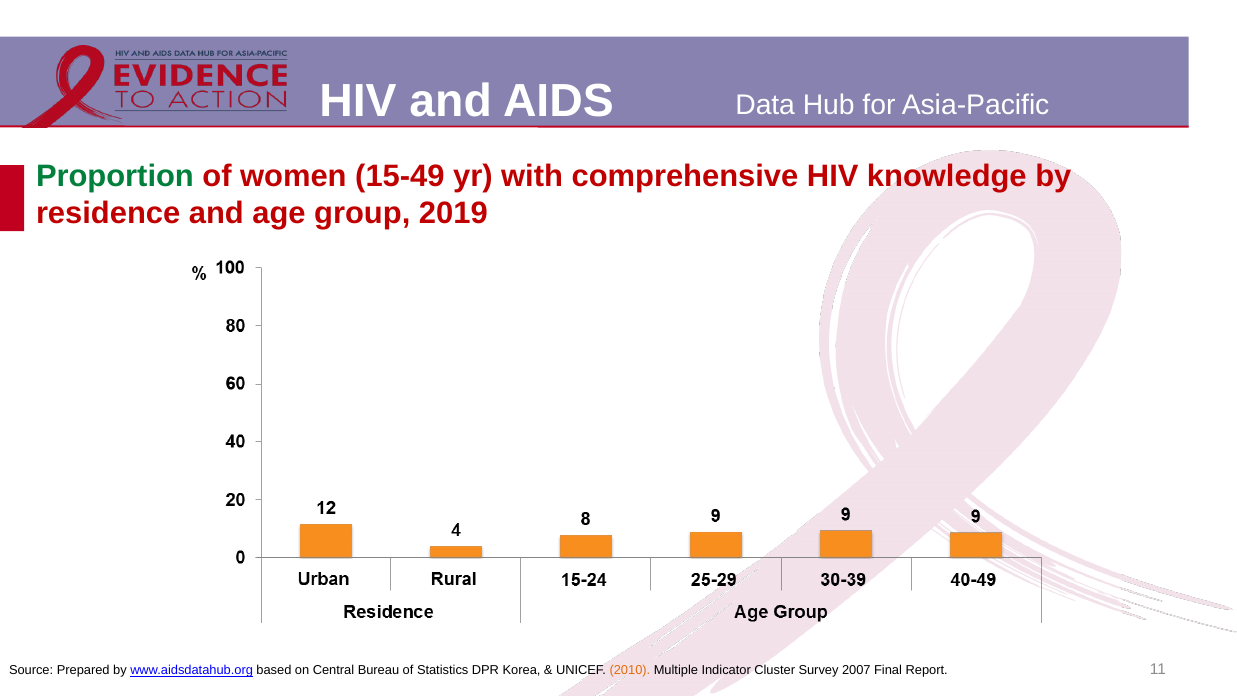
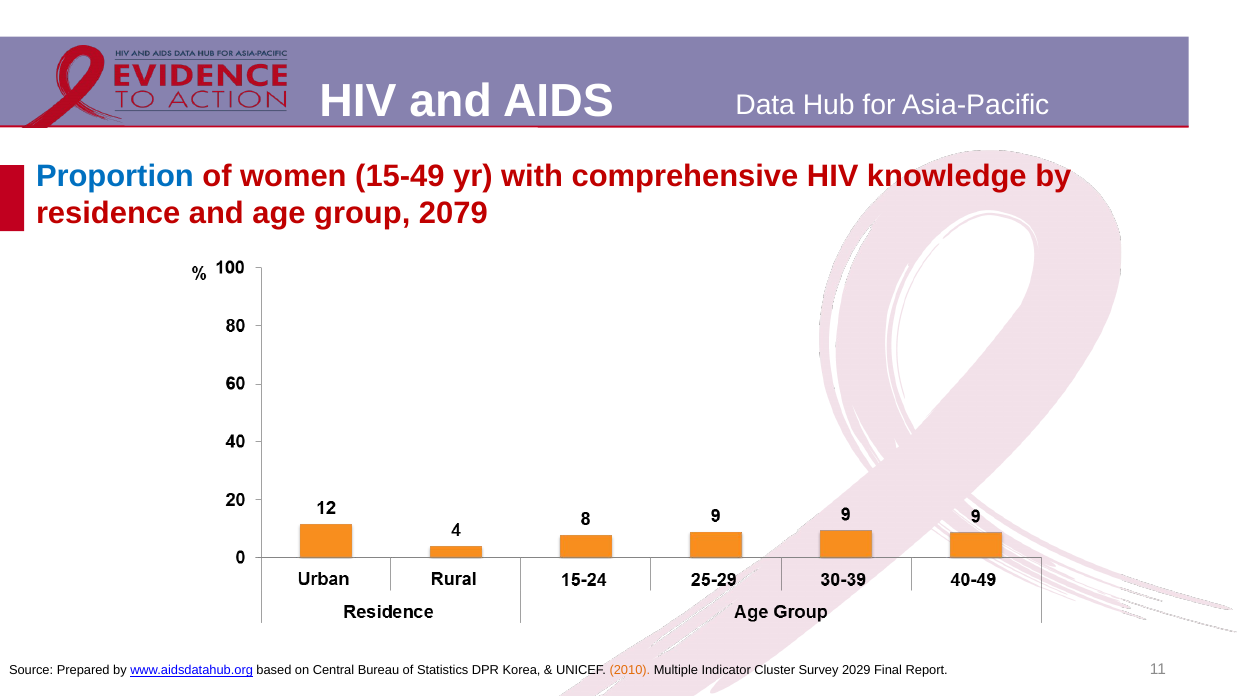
Proportion colour: green -> blue
2019: 2019 -> 2079
2007: 2007 -> 2029
